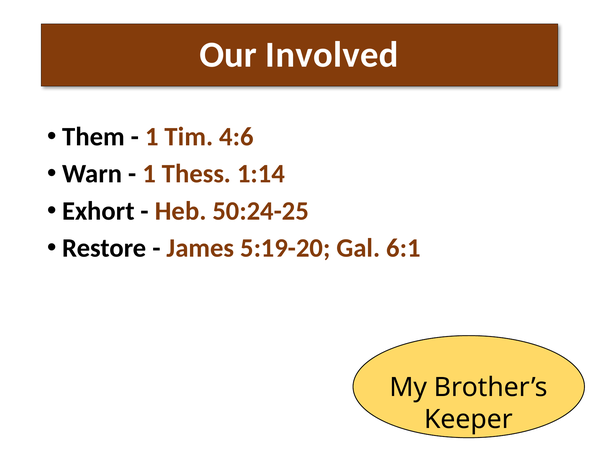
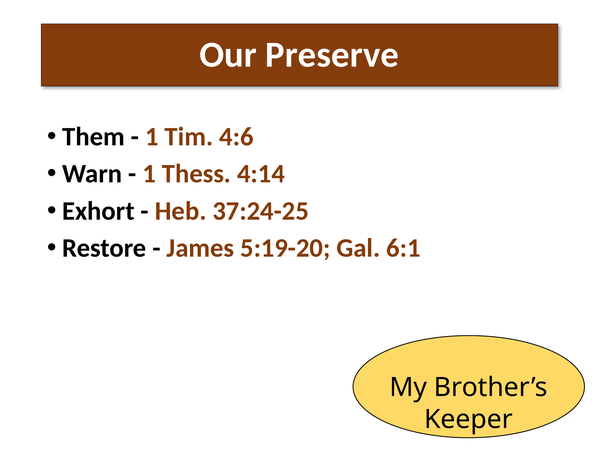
Involved: Involved -> Preserve
1:14: 1:14 -> 4:14
50:24-25: 50:24-25 -> 37:24-25
